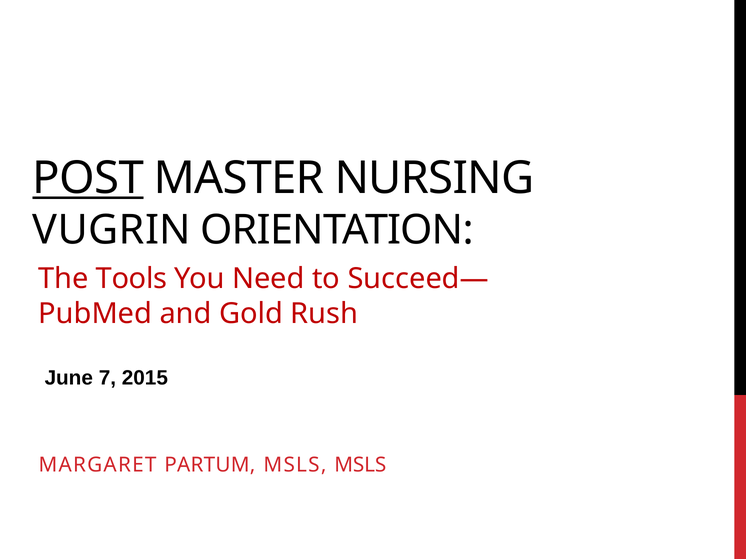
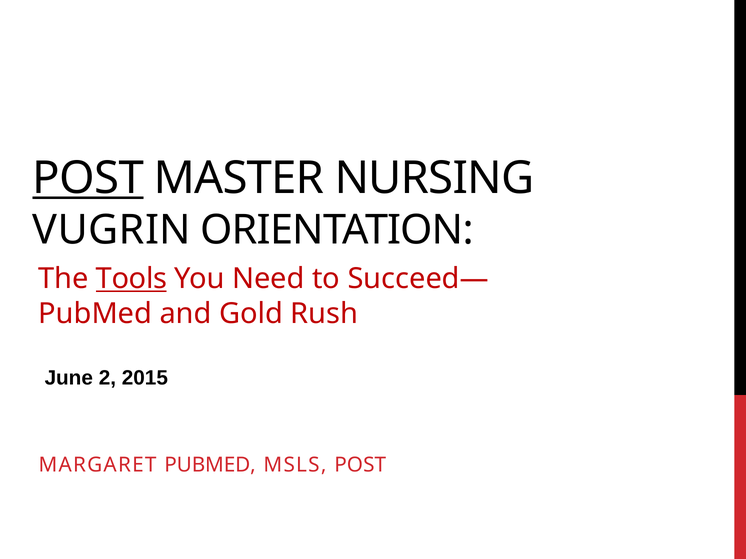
Tools underline: none -> present
7: 7 -> 2
MARGARET PARTUM: PARTUM -> PUBMED
MSLS MSLS: MSLS -> POST
